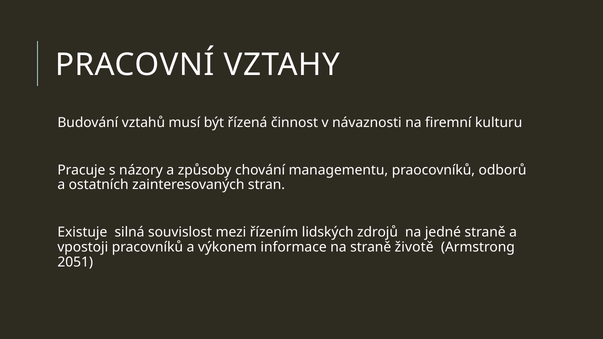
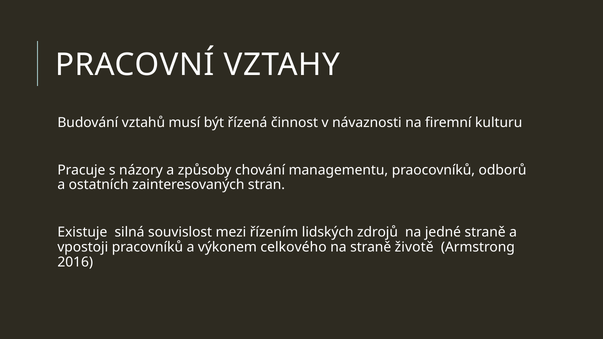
informace: informace -> celkového
2051: 2051 -> 2016
